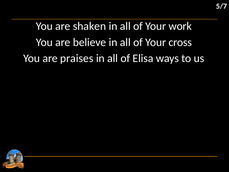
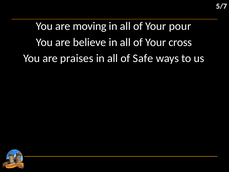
shaken: shaken -> moving
work: work -> pour
Elisa: Elisa -> Safe
